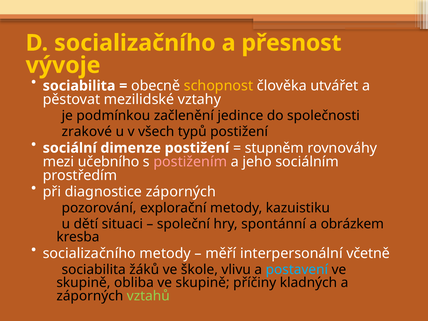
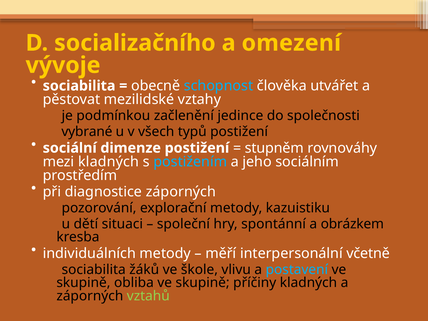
přesnost: přesnost -> omezení
schopnost colour: yellow -> light blue
zrakové: zrakové -> vybrané
mezi učebního: učebního -> kladných
postižením colour: pink -> light blue
socializačního at (89, 253): socializačního -> individuálních
